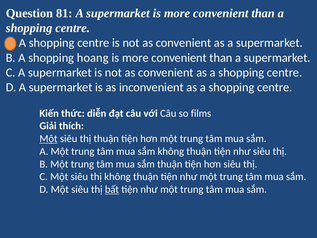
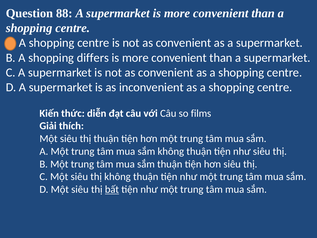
81: 81 -> 88
hoang: hoang -> differs
Một at (49, 139) underline: present -> none
